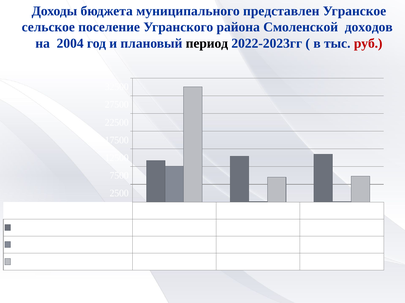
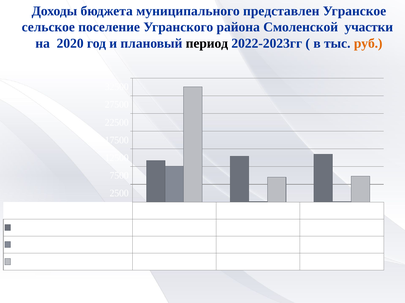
доходов: доходов -> участки
2004: 2004 -> 2020
руб colour: red -> orange
